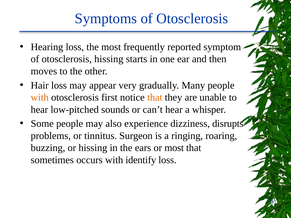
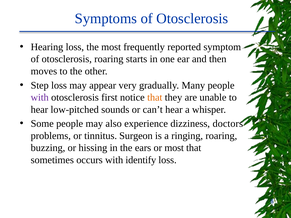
otosclerosis hissing: hissing -> roaring
Hair: Hair -> Step
with at (40, 98) colour: orange -> purple
disrupts: disrupts -> doctors
